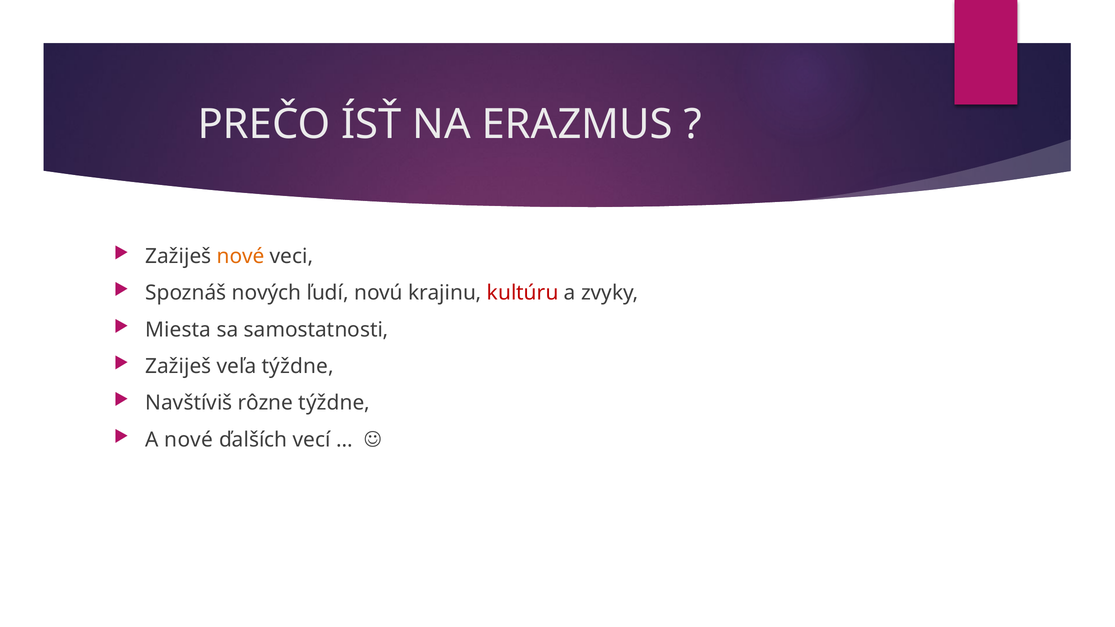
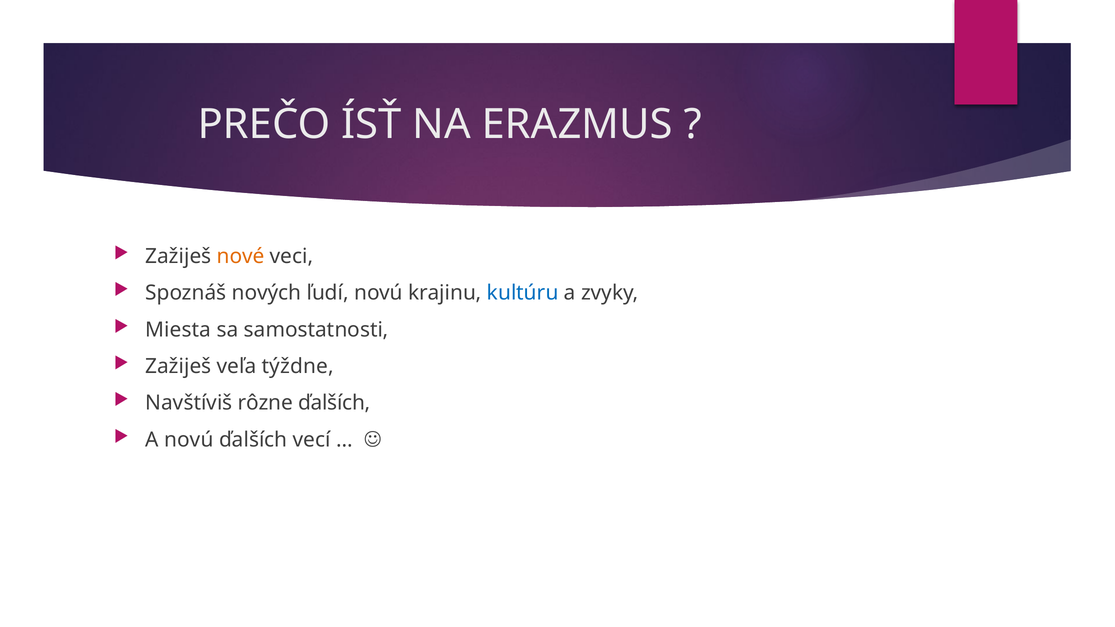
kultúru colour: red -> blue
rôzne týždne: týždne -> ďalších
A nové: nové -> novú
